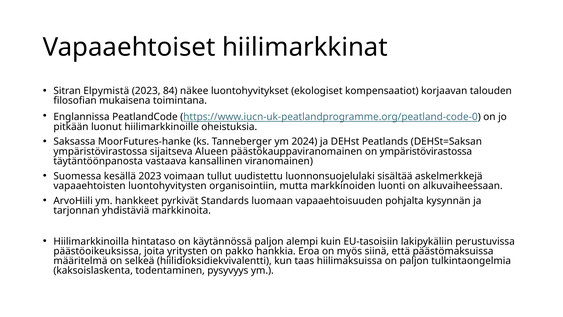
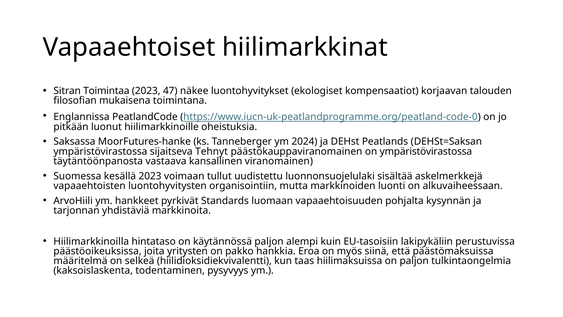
Elpymistä: Elpymistä -> Toimintaa
84: 84 -> 47
Alueen: Alueen -> Tehnyt
